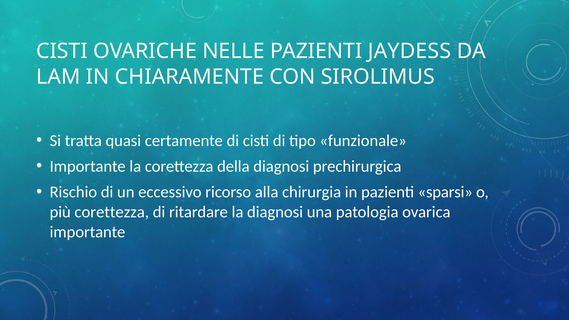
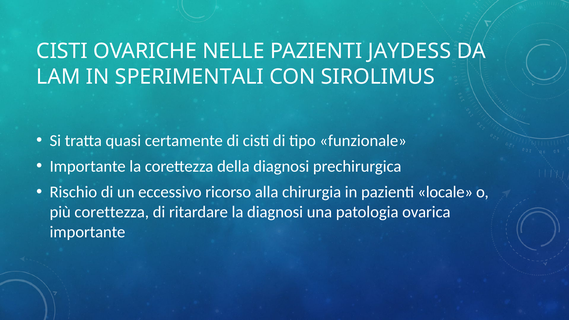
CHIARAMENTE: CHIARAMENTE -> SPERIMENTALI
sparsi: sparsi -> locale
